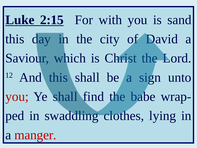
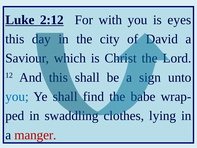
2:15: 2:15 -> 2:12
sand: sand -> eyes
you at (17, 96) colour: red -> blue
